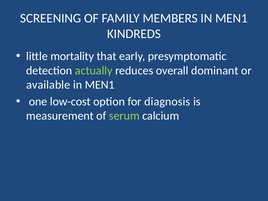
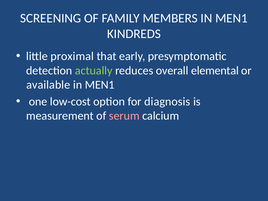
mortality: mortality -> proximal
dominant: dominant -> elemental
serum colour: light green -> pink
